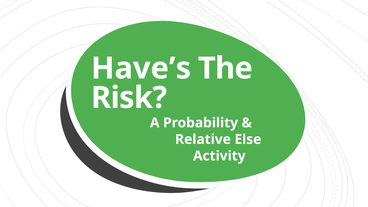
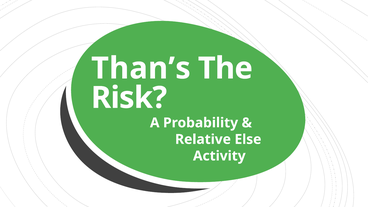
Have’s: Have’s -> Than’s
